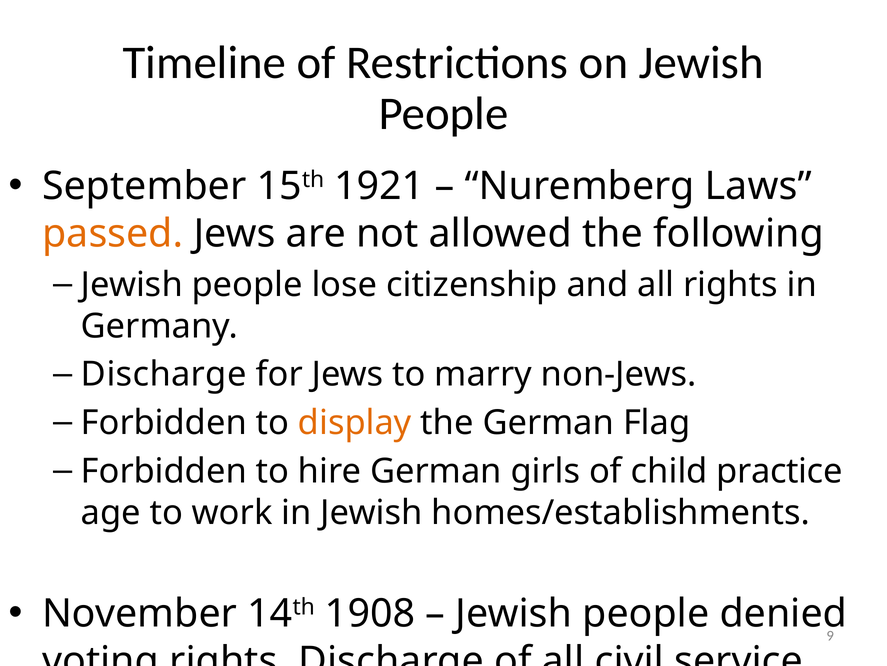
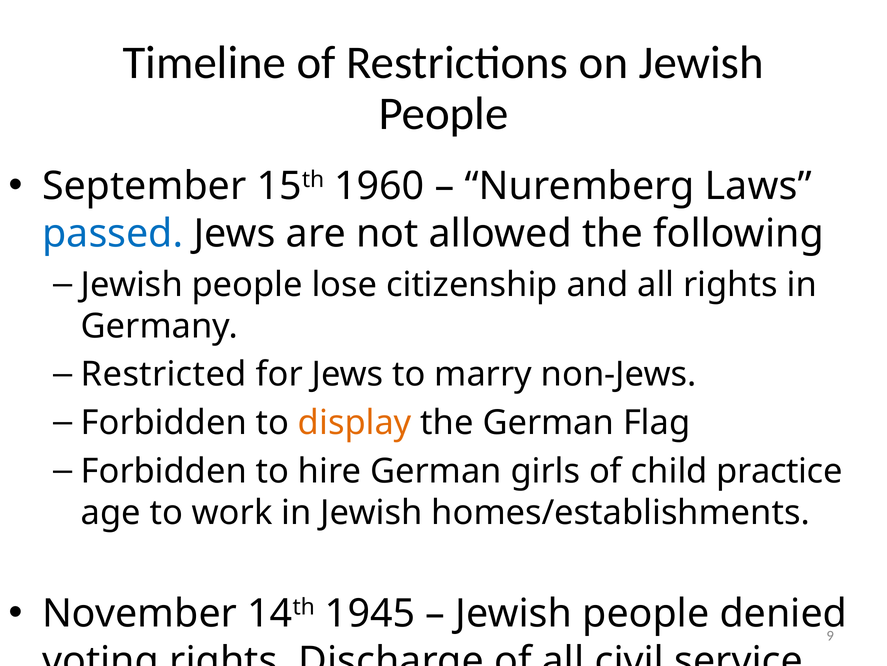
1921: 1921 -> 1960
passed colour: orange -> blue
Discharge at (164, 374): Discharge -> Restricted
1908: 1908 -> 1945
